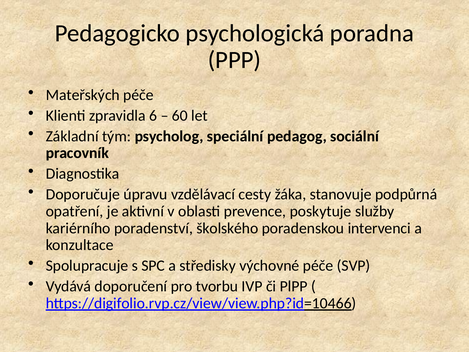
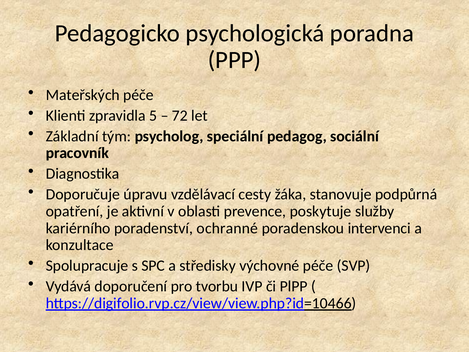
6: 6 -> 5
60: 60 -> 72
školského: školského -> ochranné
